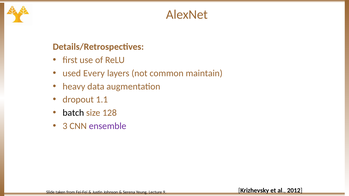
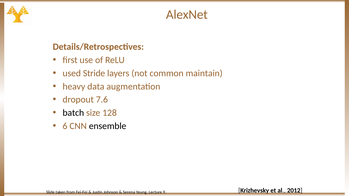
Every: Every -> Stride
1.1: 1.1 -> 7.6
3: 3 -> 6
ensemble colour: purple -> black
